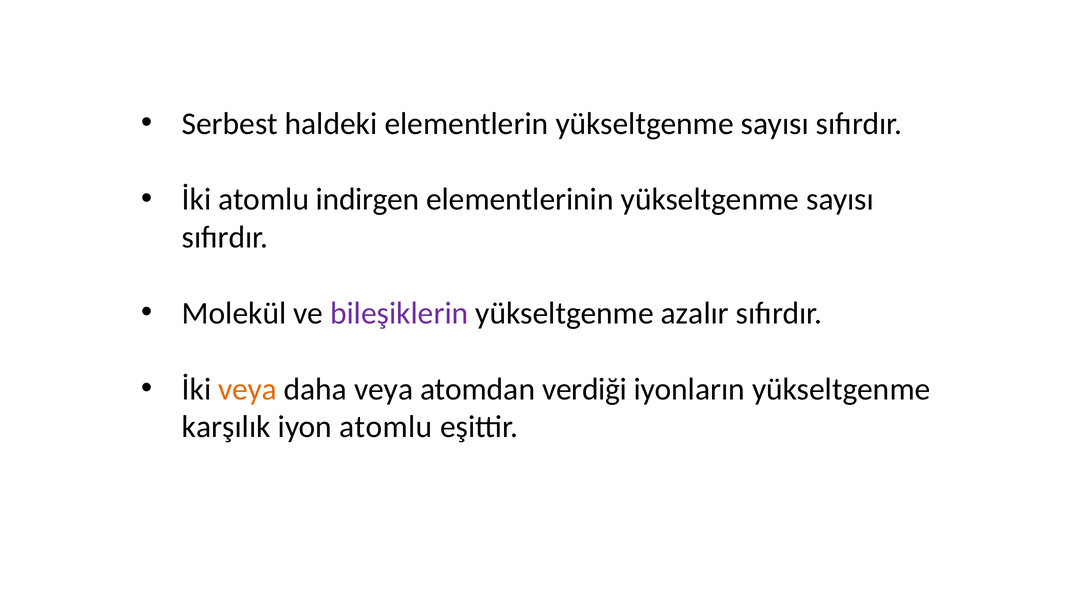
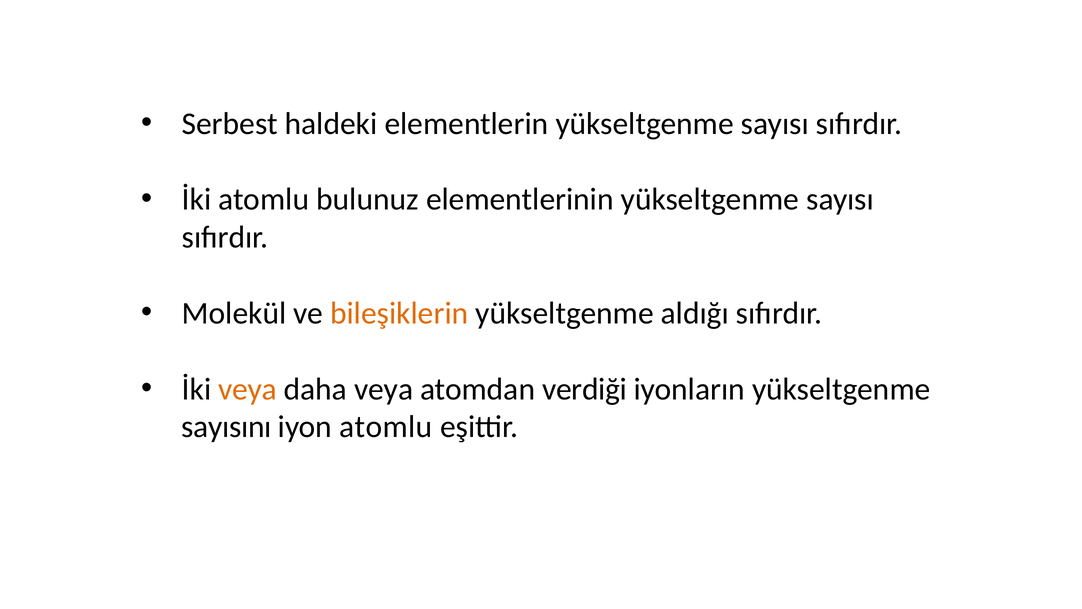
indirgen: indirgen -> bulunuz
bileşiklerin colour: purple -> orange
azalır: azalır -> aldığı
karşılık: karşılık -> sayısını
